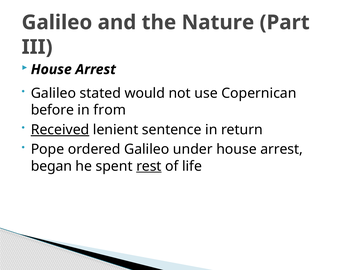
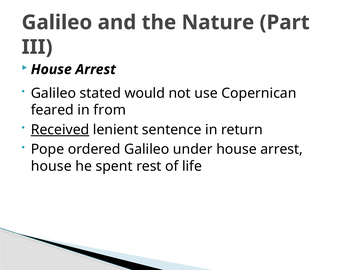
before: before -> feared
began at (51, 167): began -> house
rest underline: present -> none
